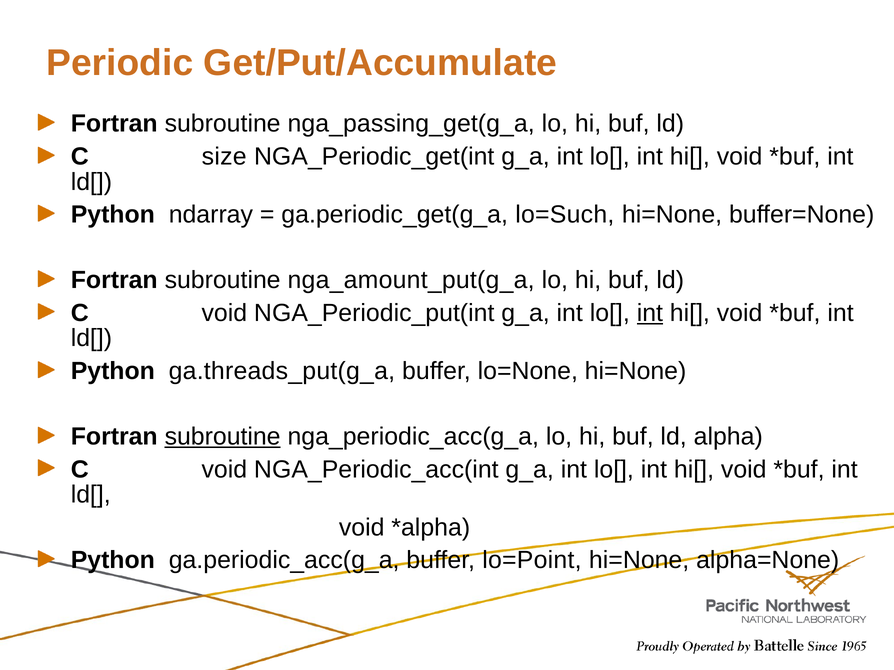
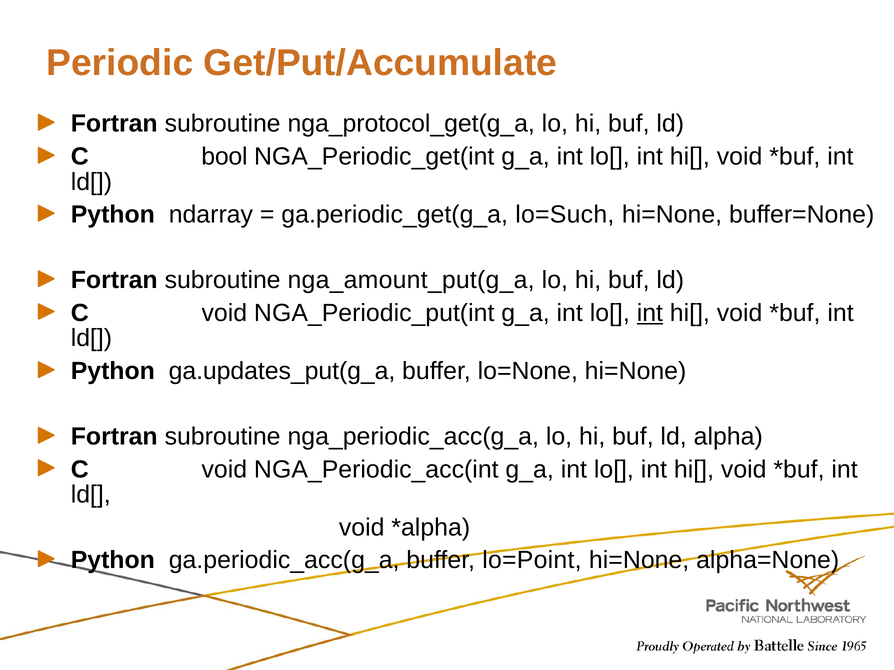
nga_passing_get(g_a: nga_passing_get(g_a -> nga_protocol_get(g_a
size: size -> bool
ga.threads_put(g_a: ga.threads_put(g_a -> ga.updates_put(g_a
subroutine at (223, 437) underline: present -> none
